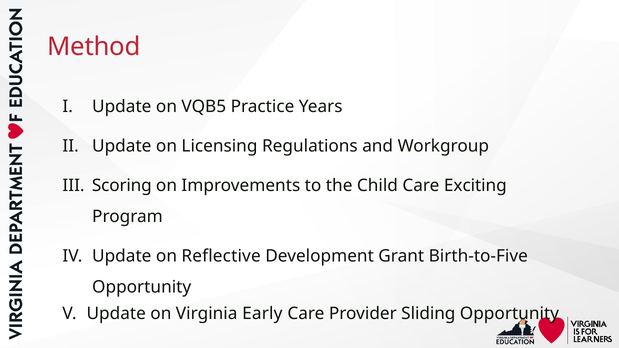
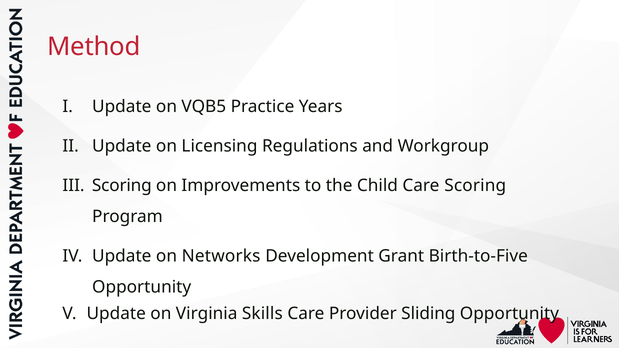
Care Exciting: Exciting -> Scoring
Reflective: Reflective -> Networks
Early: Early -> Skills
